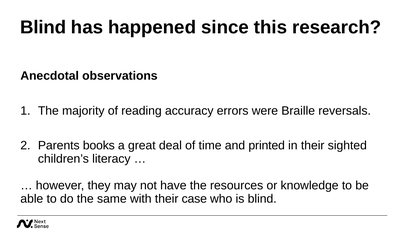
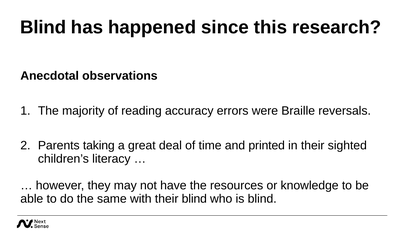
books: books -> taking
their case: case -> blind
